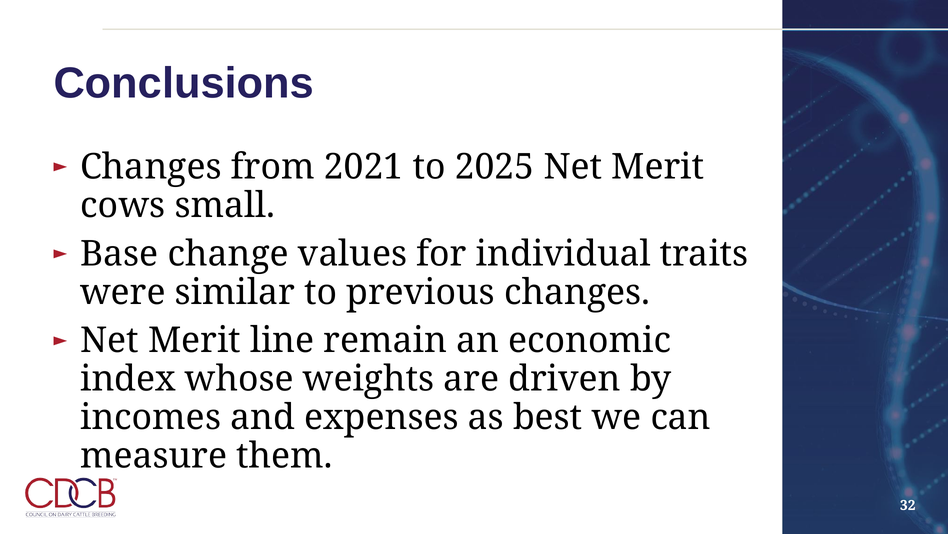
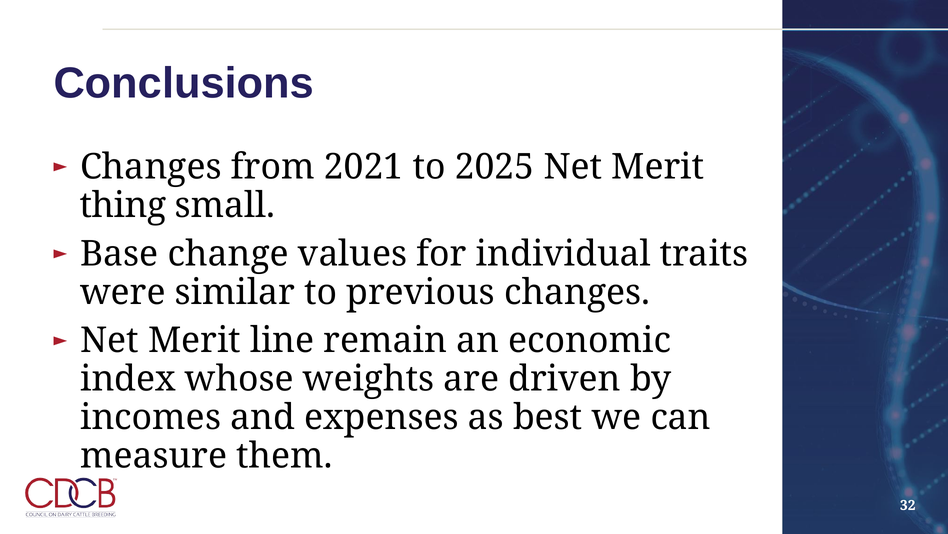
cows: cows -> thing
